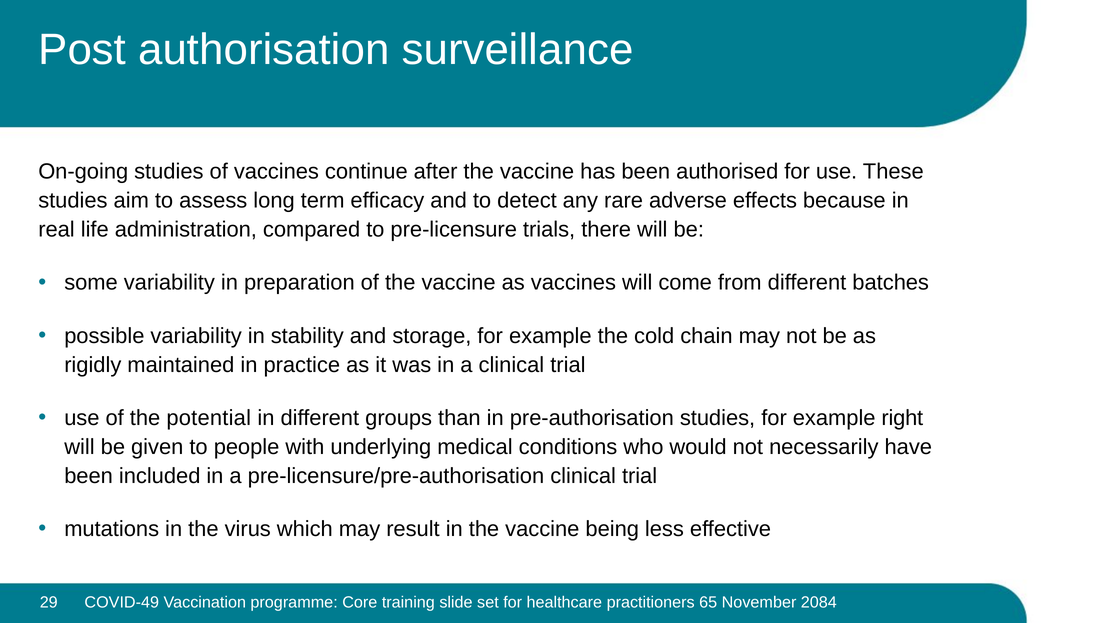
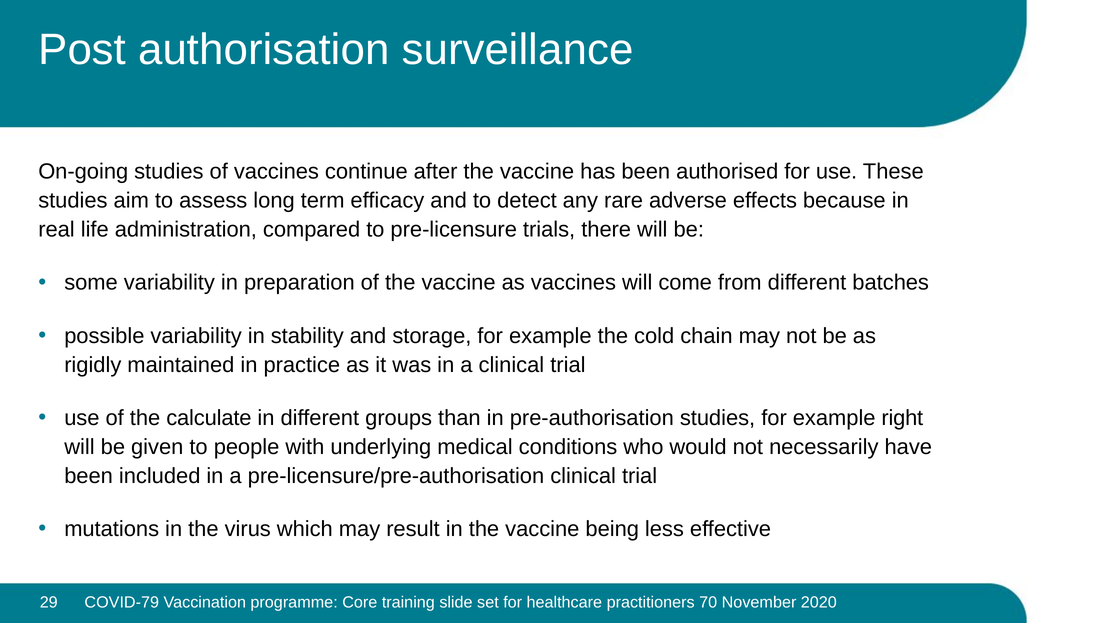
potential: potential -> calculate
COVID-49: COVID-49 -> COVID-79
65: 65 -> 70
2084: 2084 -> 2020
